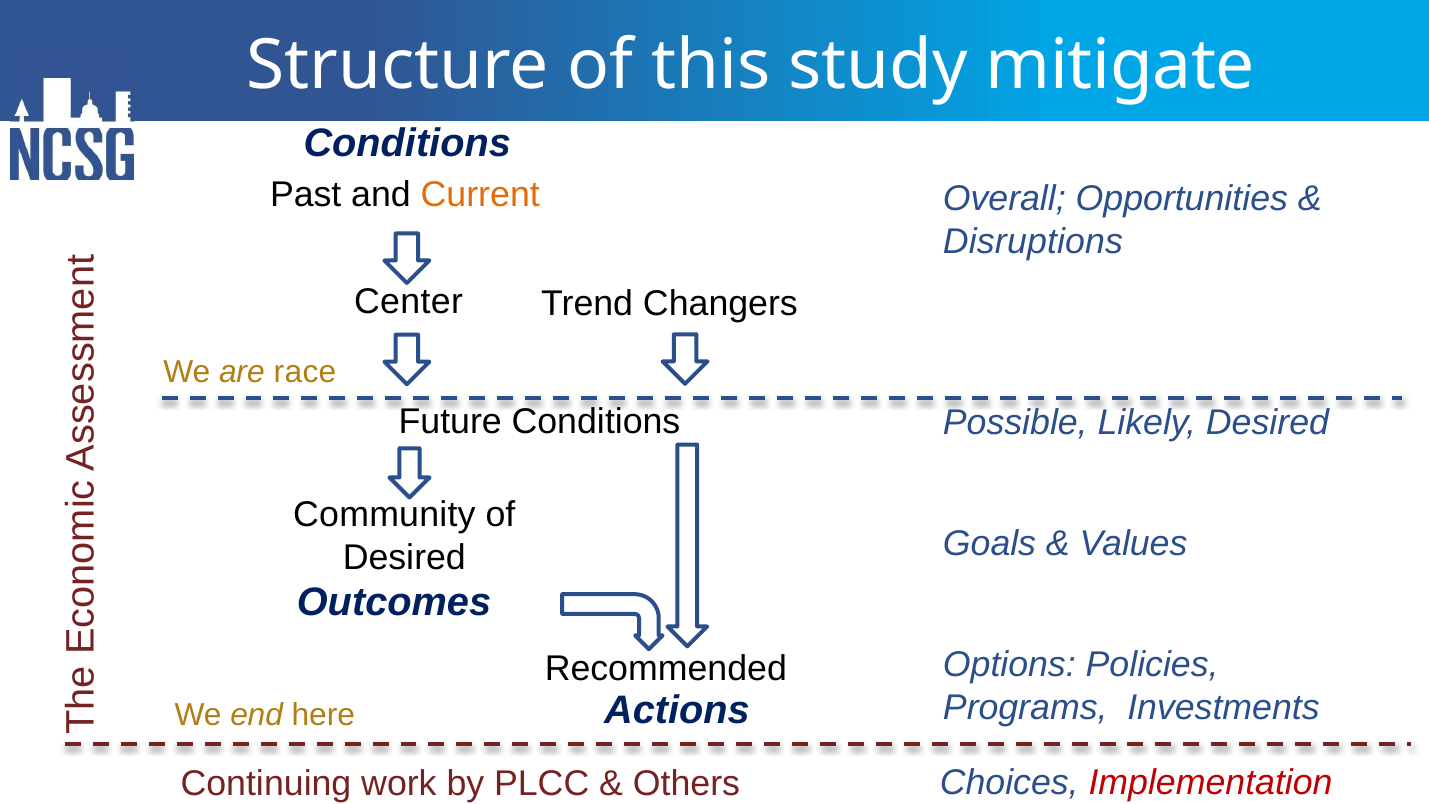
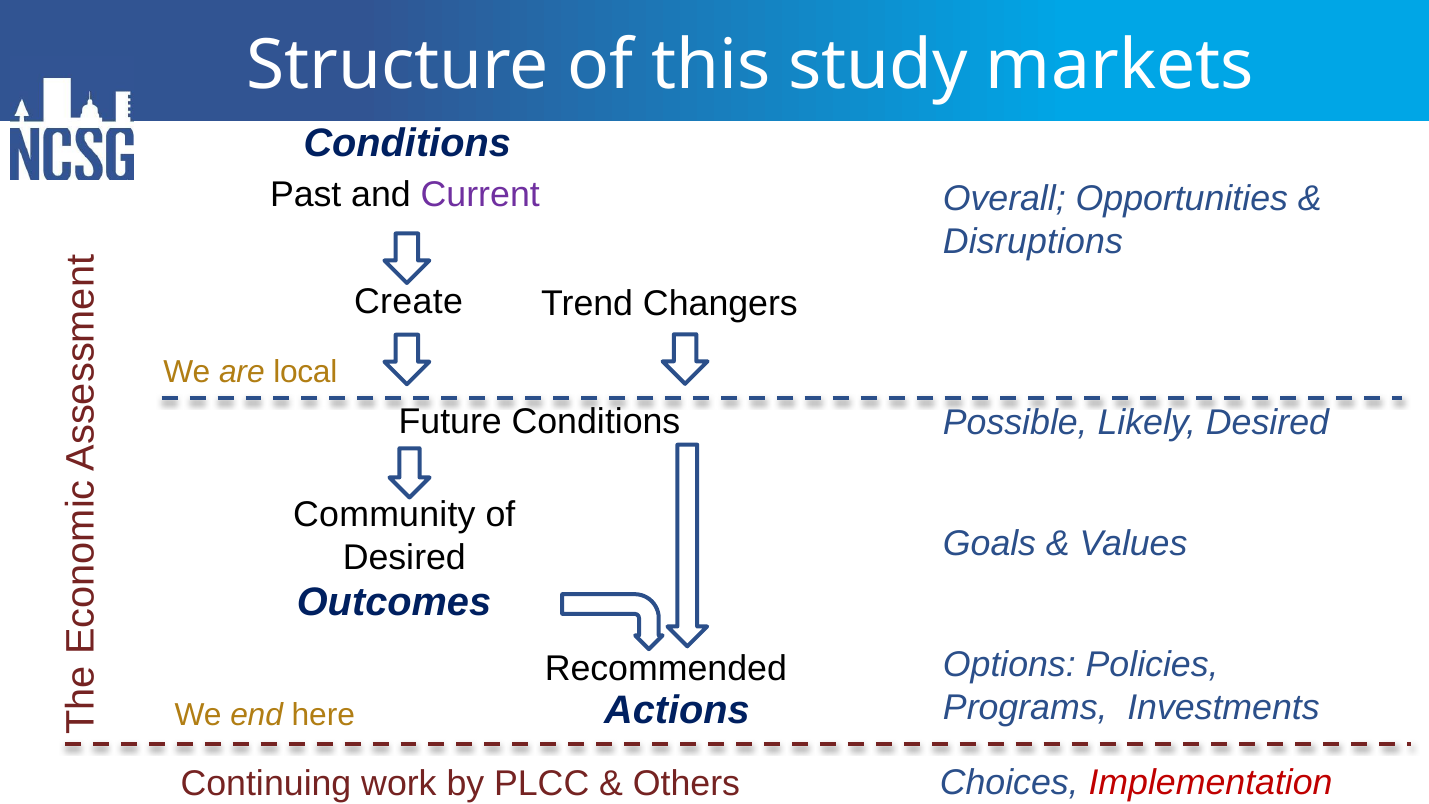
mitigate: mitigate -> markets
Current colour: orange -> purple
Center: Center -> Create
race: race -> local
